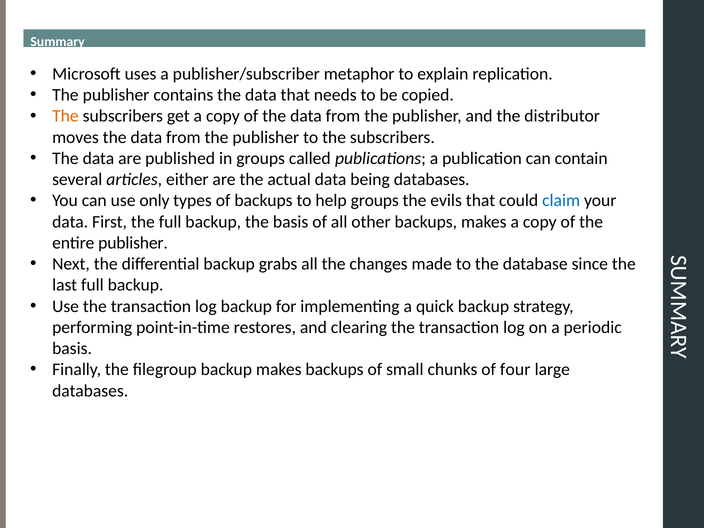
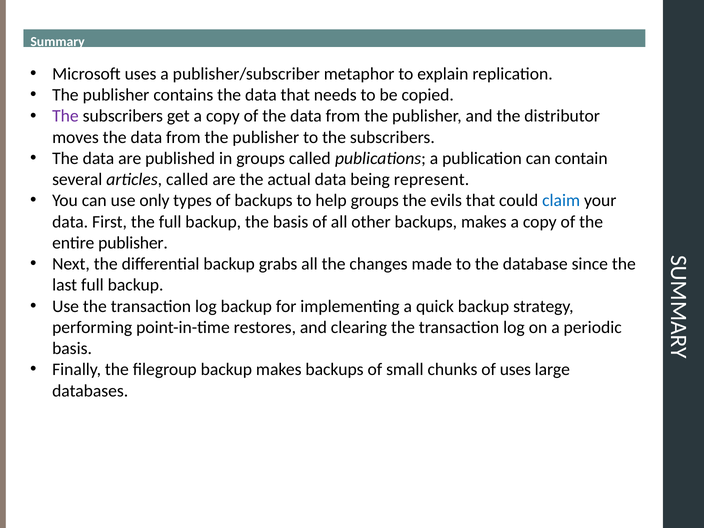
The at (65, 116) colour: orange -> purple
articles either: either -> called
being databases: databases -> represent
of four: four -> uses
